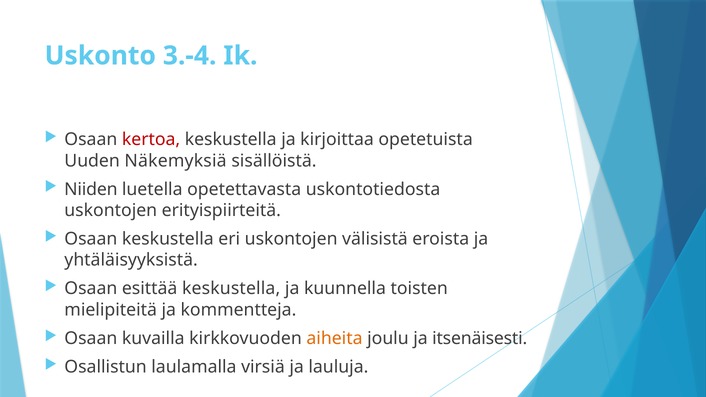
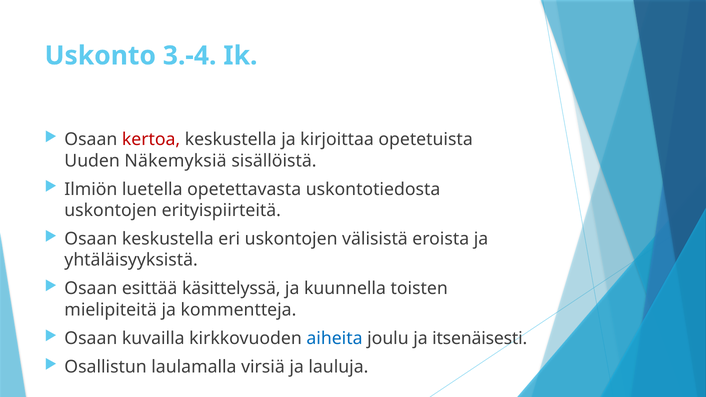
Niiden: Niiden -> Ilmiön
esittää keskustella: keskustella -> käsittelyssä
aiheita colour: orange -> blue
